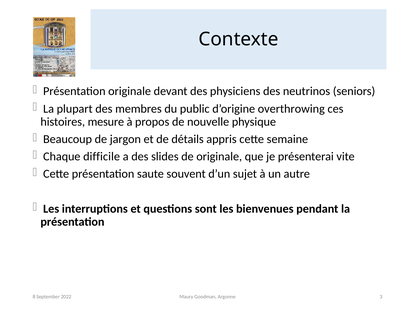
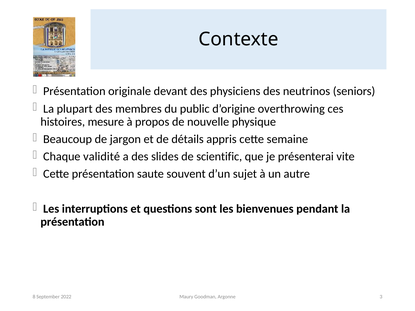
difficile: difficile -> validité
de originale: originale -> scientific
